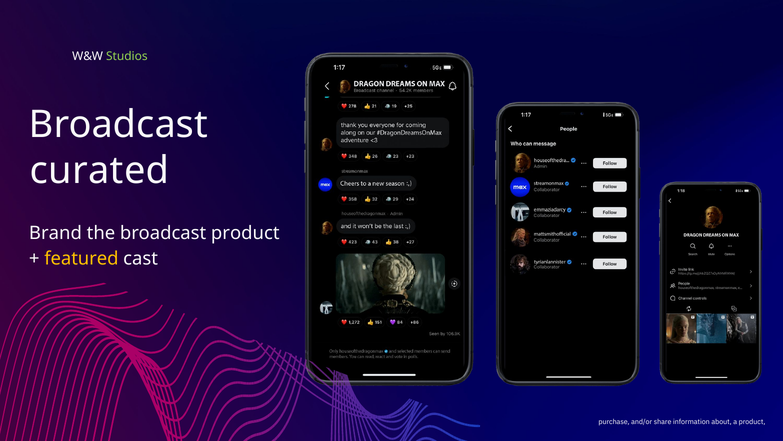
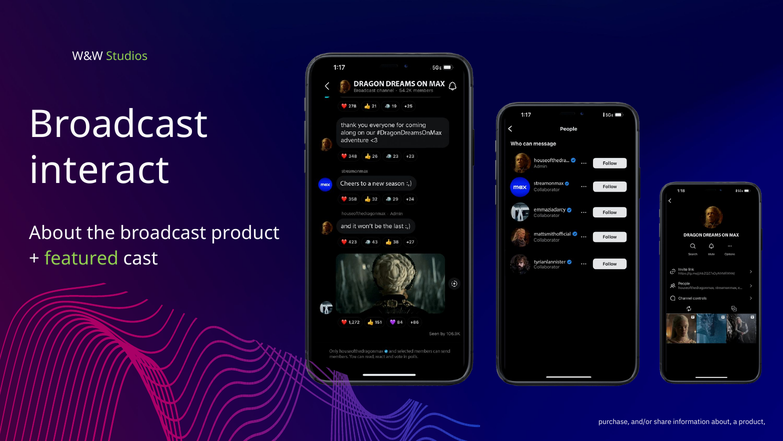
curated: curated -> interact
Brand at (55, 233): Brand -> About
featured colour: yellow -> light green
